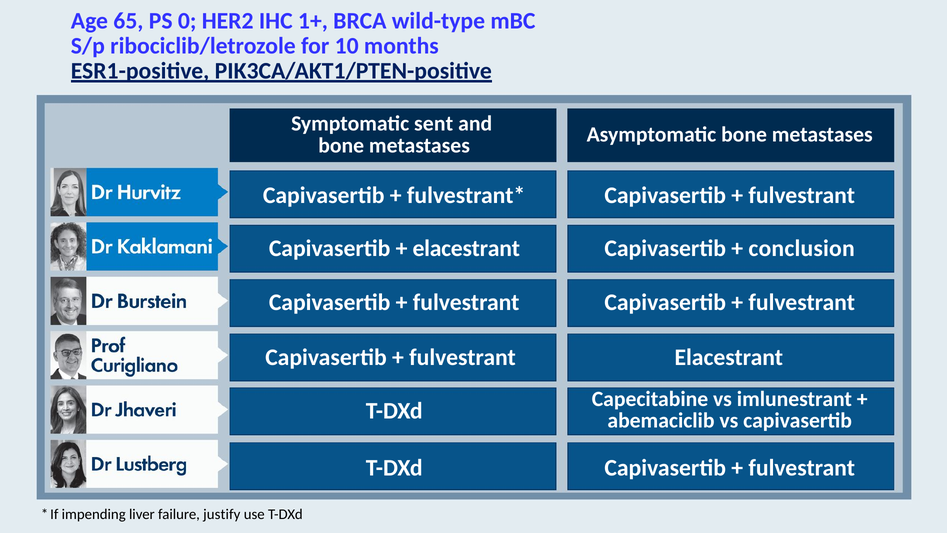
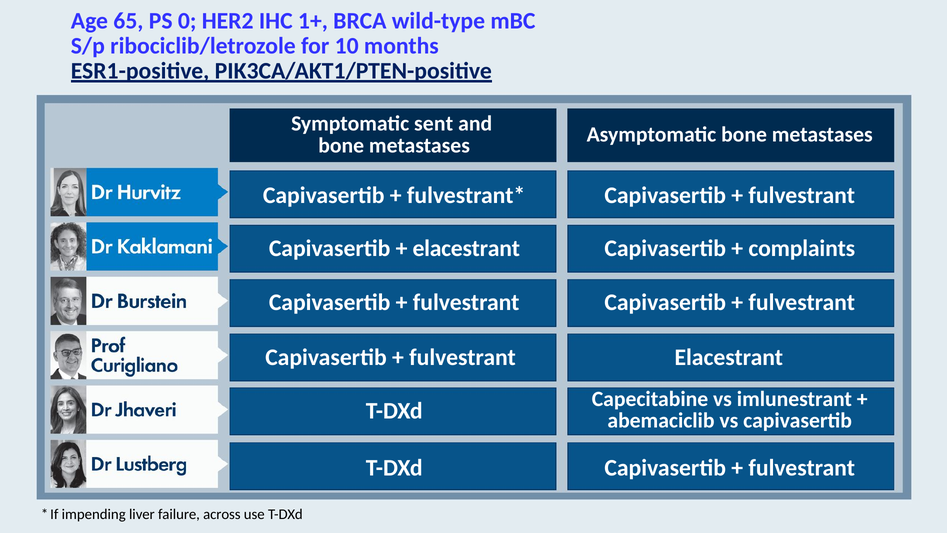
conclusion: conclusion -> complaints
justify: justify -> across
